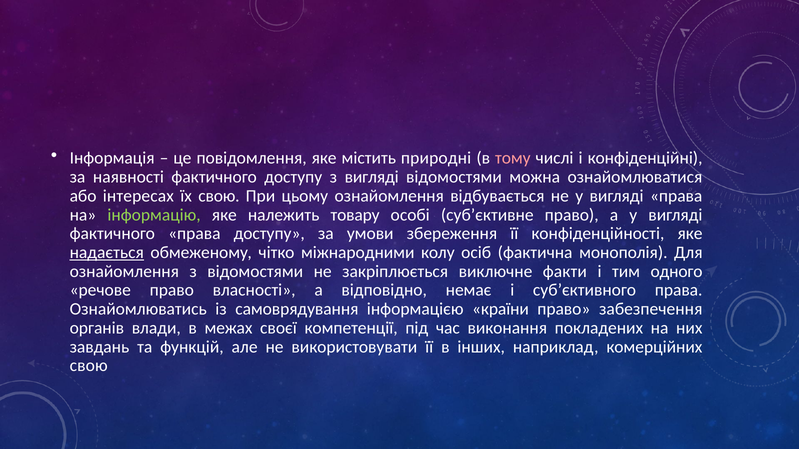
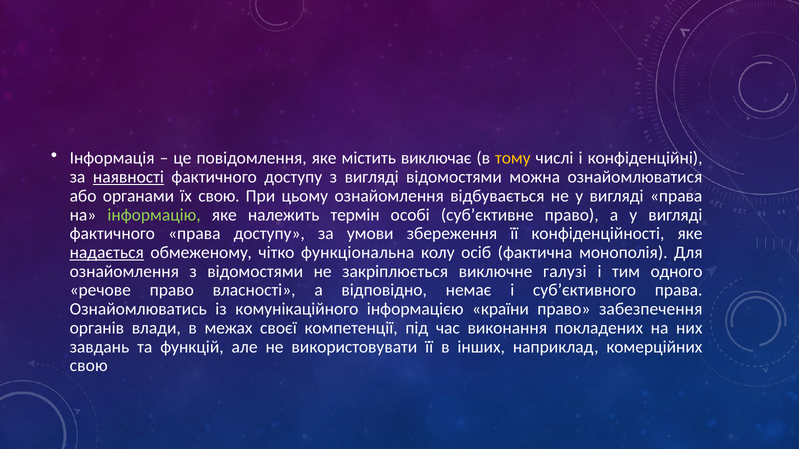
природні: природні -> виключає
тому colour: pink -> yellow
наявності underline: none -> present
інтересах: інтересах -> органами
товару: товару -> термін
міжнародними: міжнародними -> функціональна
факти: факти -> галузі
самоврядування: самоврядування -> комунікаційного
